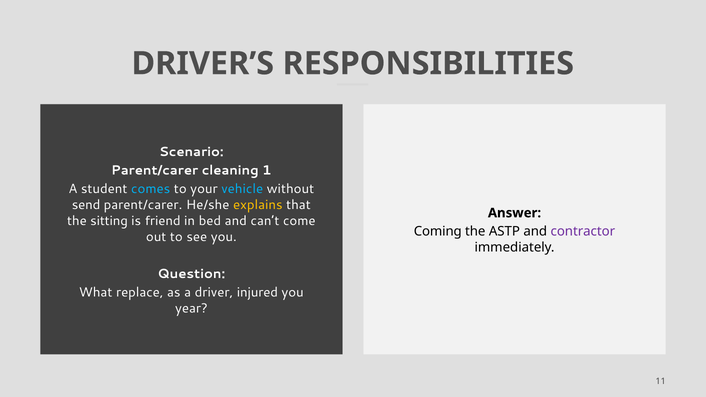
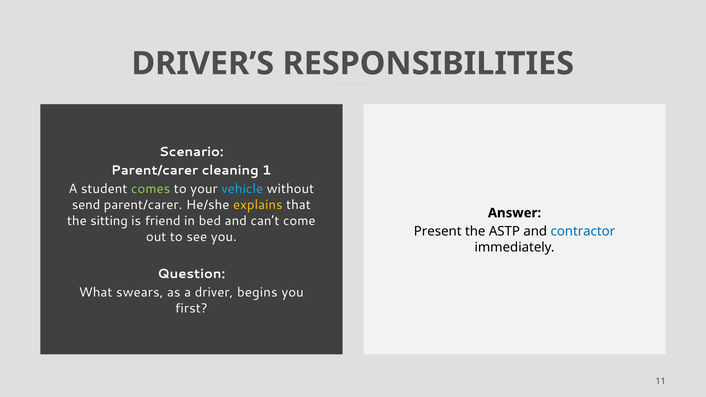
comes colour: light blue -> light green
Coming: Coming -> Present
contractor colour: purple -> blue
replace: replace -> swears
injured: injured -> begins
year: year -> first
